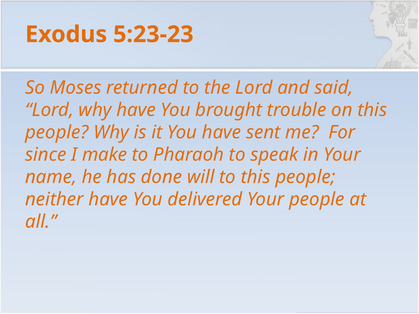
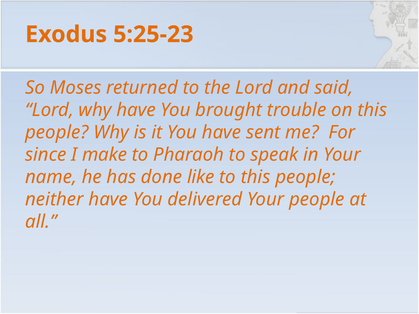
5:23-23: 5:23-23 -> 5:25-23
will: will -> like
